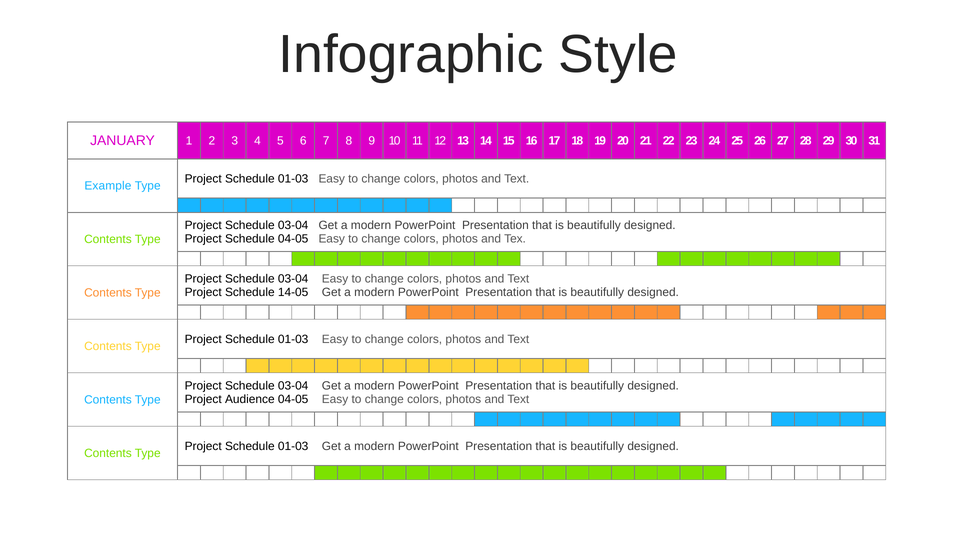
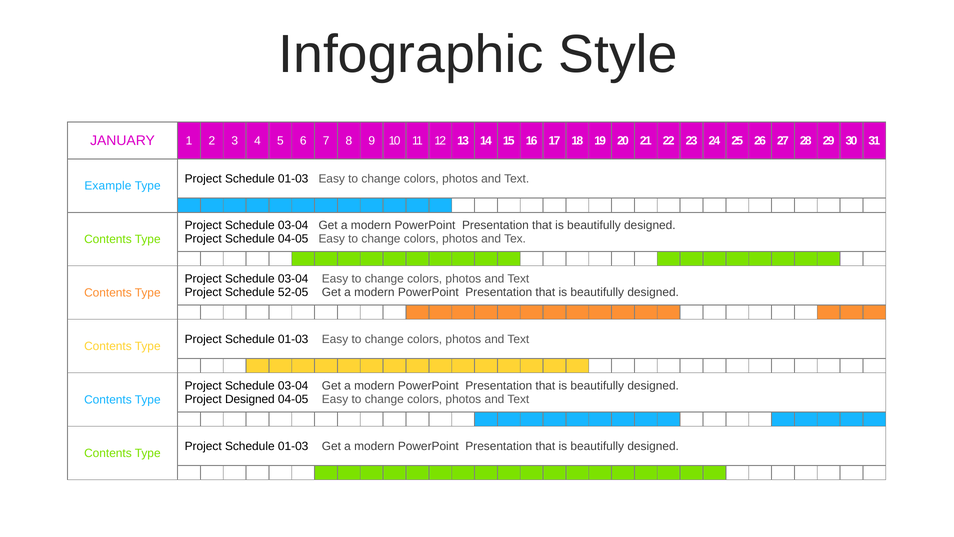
14-05: 14-05 -> 52-05
Project Audience: Audience -> Designed
